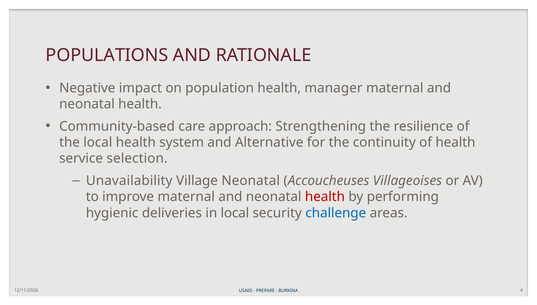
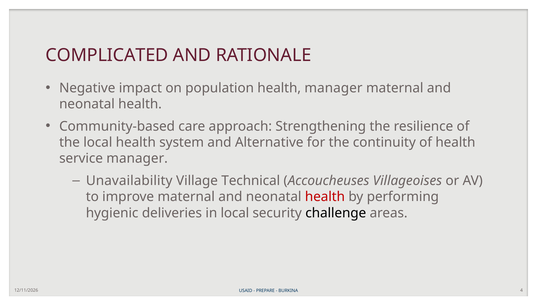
POPULATIONS: POPULATIONS -> COMPLICATED
service selection: selection -> manager
Village Neonatal: Neonatal -> Technical
challenge colour: blue -> black
